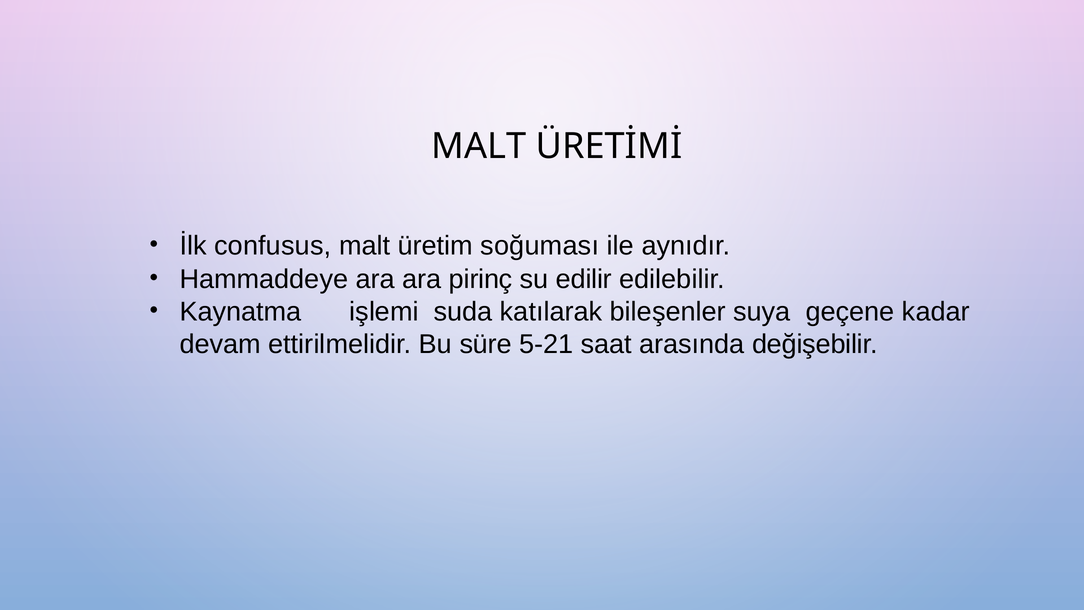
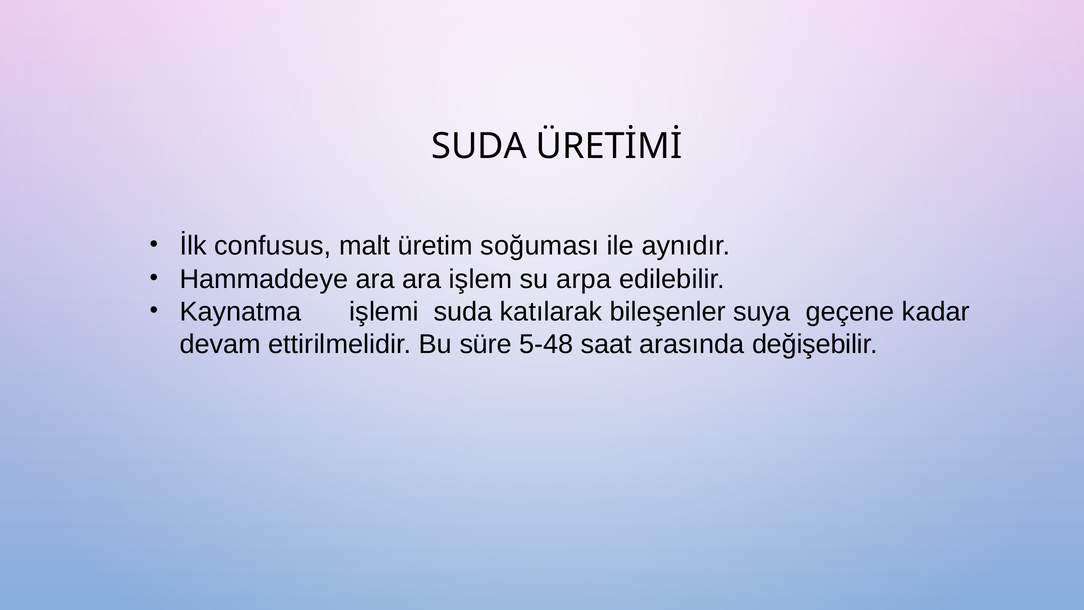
MALT at (479, 146): MALT -> SUDA
pirinç: pirinç -> işlem
edilir: edilir -> arpa
5-21: 5-21 -> 5-48
